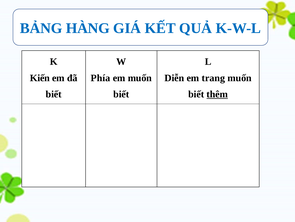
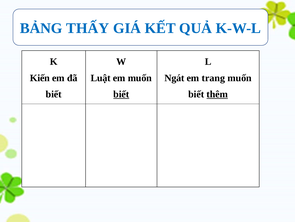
HÀNG: HÀNG -> THẤY
Phía: Phía -> Luật
Diễn: Diễn -> Ngát
biết at (121, 94) underline: none -> present
